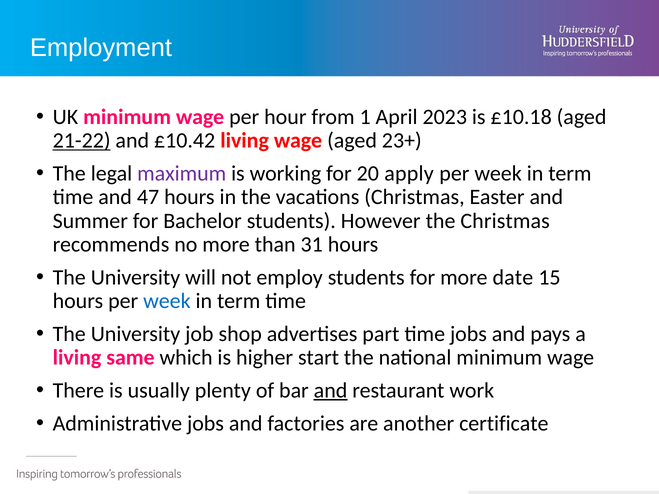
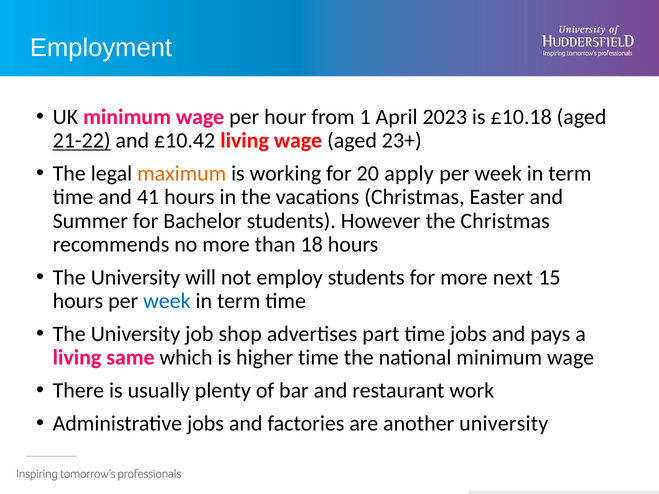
maximum colour: purple -> orange
47: 47 -> 41
31: 31 -> 18
date: date -> next
higher start: start -> time
and at (331, 391) underline: present -> none
another certificate: certificate -> university
